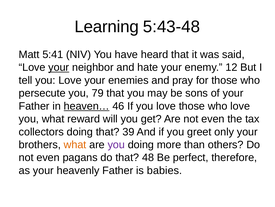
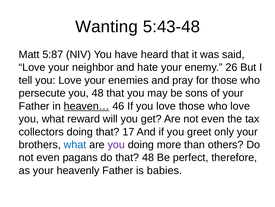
Learning: Learning -> Wanting
5:41: 5:41 -> 5:87
your at (59, 67) underline: present -> none
12: 12 -> 26
you 79: 79 -> 48
39: 39 -> 17
what at (75, 144) colour: orange -> blue
